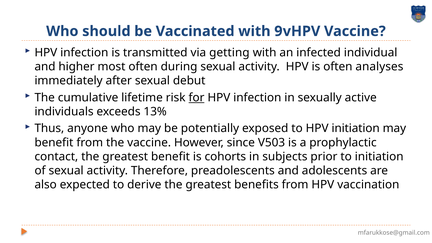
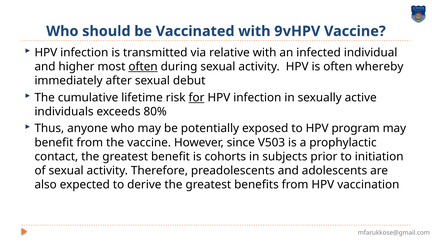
getting: getting -> relative
often at (143, 67) underline: none -> present
analyses: analyses -> whereby
13%: 13% -> 80%
HPV initiation: initiation -> program
